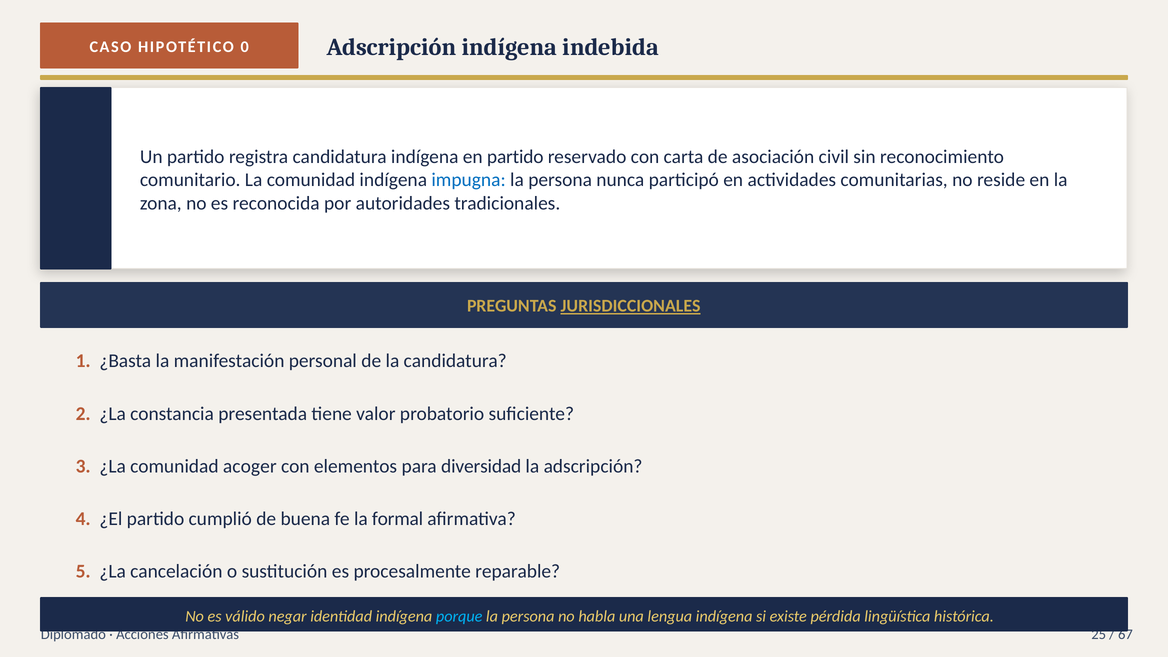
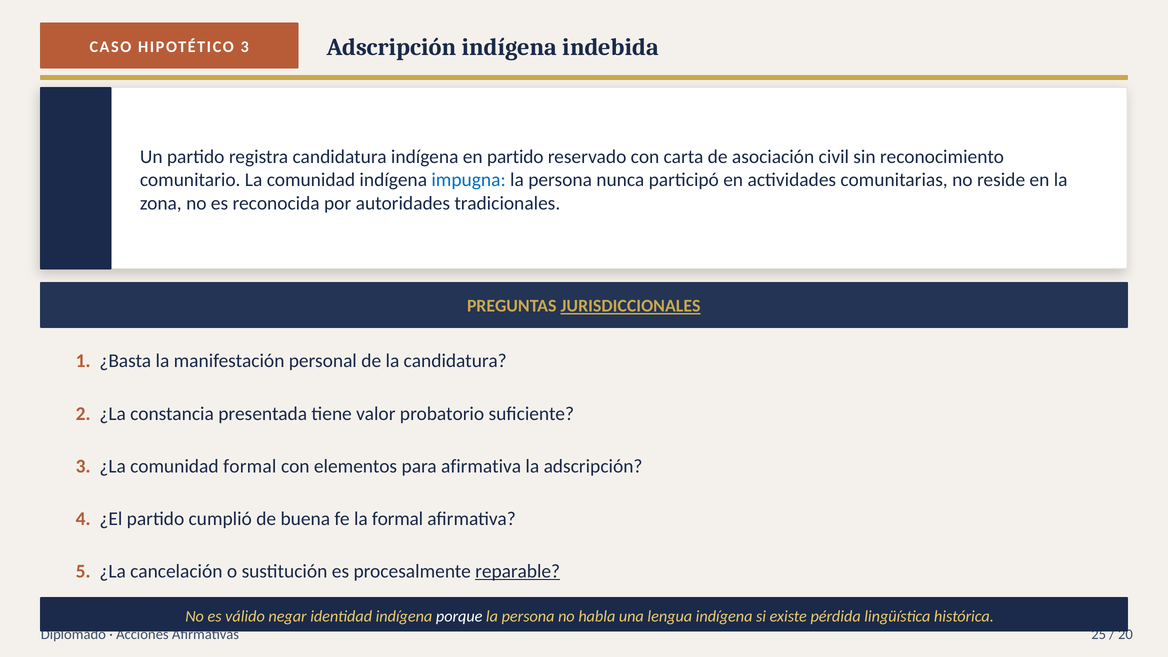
HIPOTÉTICO 0: 0 -> 3
comunidad acoger: acoger -> formal
para diversidad: diversidad -> afirmativa
reparable underline: none -> present
porque colour: light blue -> white
67: 67 -> 20
